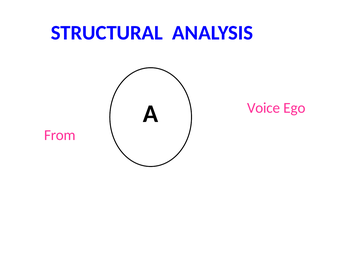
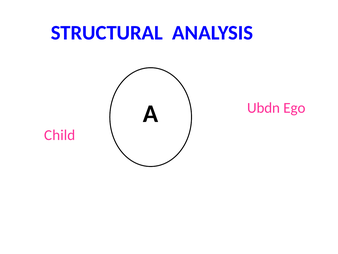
Voice: Voice -> Ubdn
From: From -> Child
